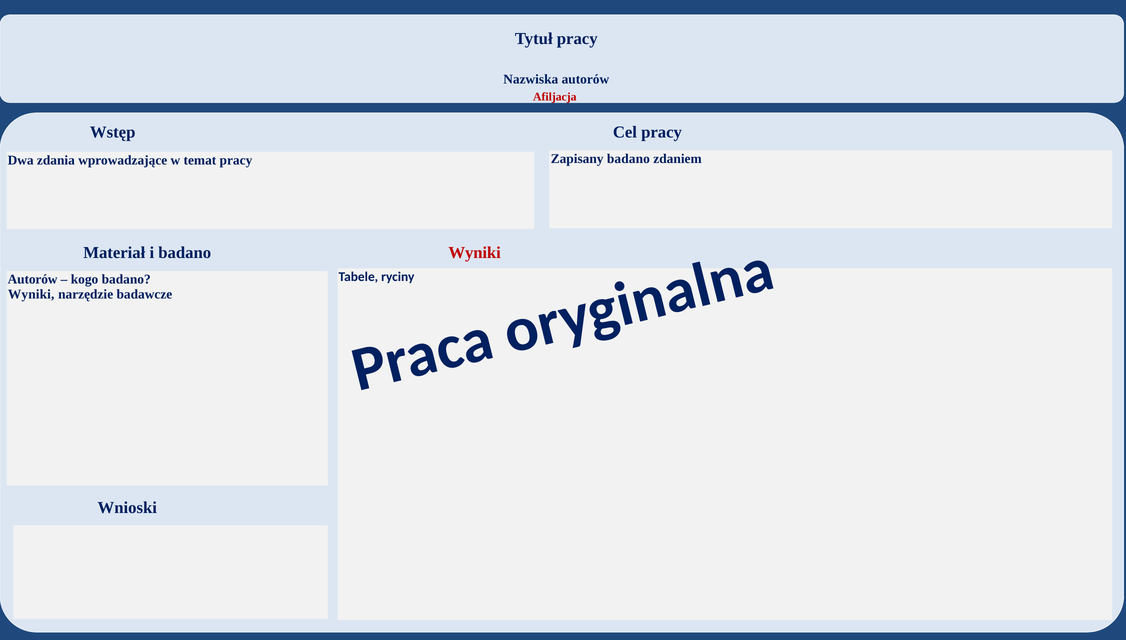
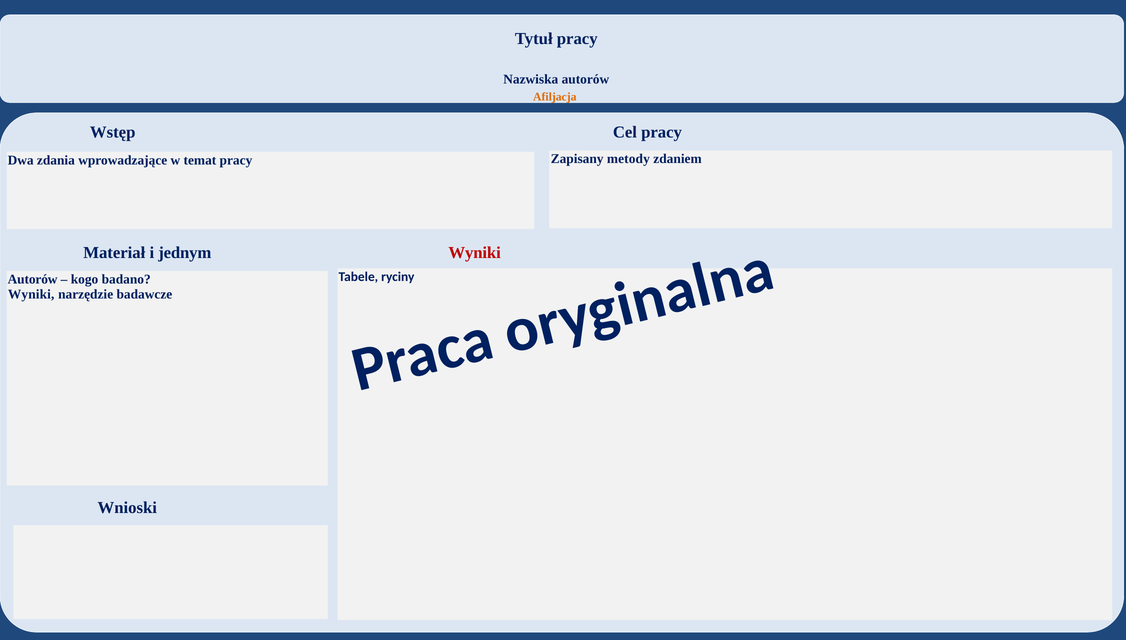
Afiljacja colour: red -> orange
Zapisany badano: badano -> metody
i badano: badano -> jednym
